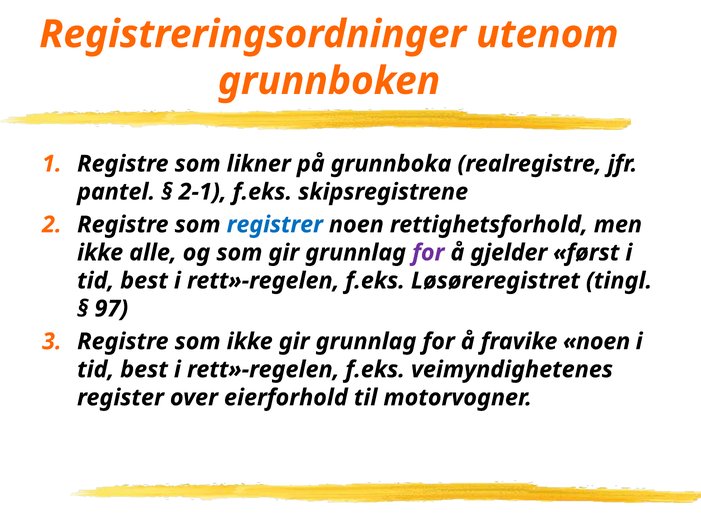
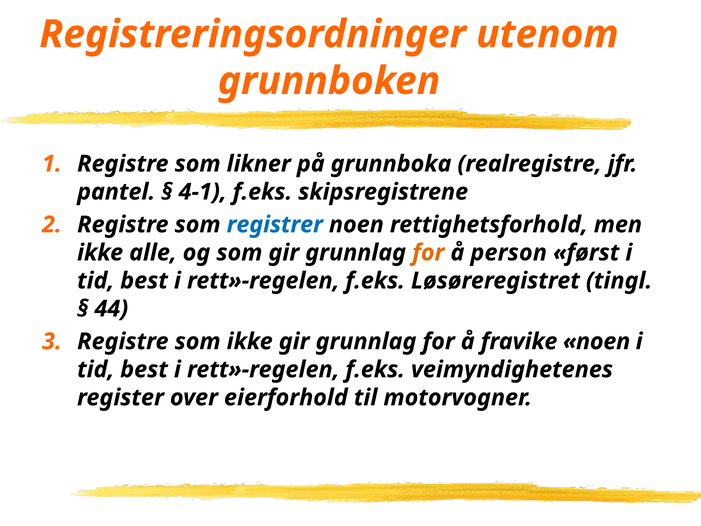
2-1: 2-1 -> 4-1
for at (428, 253) colour: purple -> orange
gjelder: gjelder -> person
97: 97 -> 44
